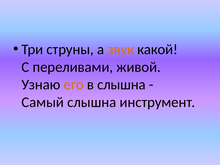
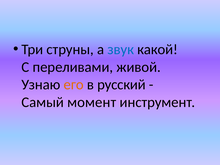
звук colour: orange -> blue
в слышна: слышна -> русский
Самый слышна: слышна -> момент
